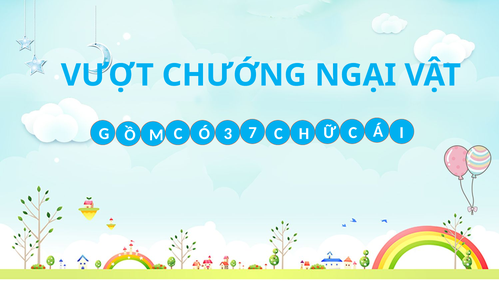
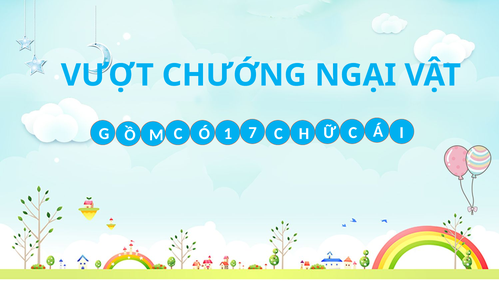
3: 3 -> 1
